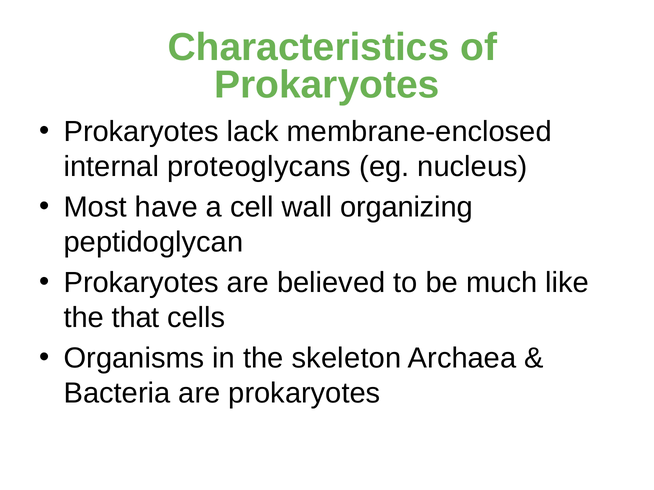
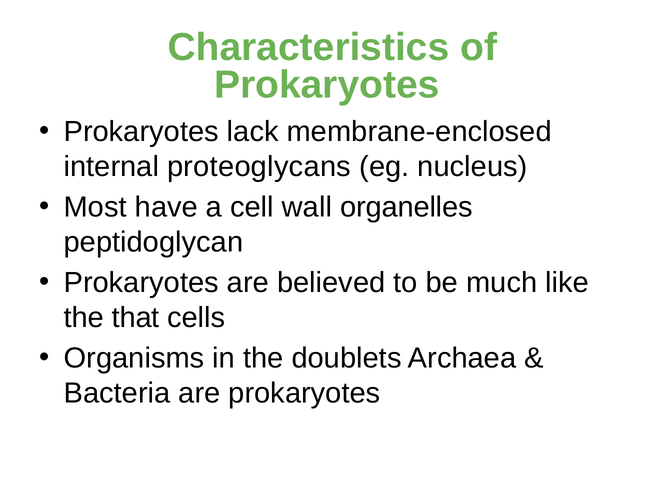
organizing: organizing -> organelles
skeleton: skeleton -> doublets
